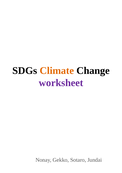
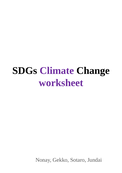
Climate colour: orange -> purple
